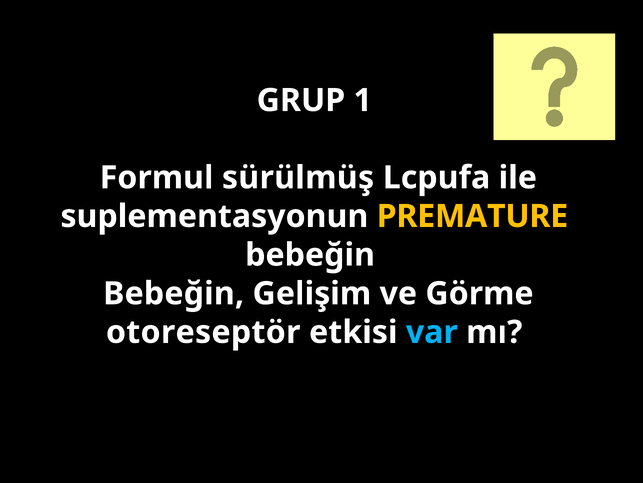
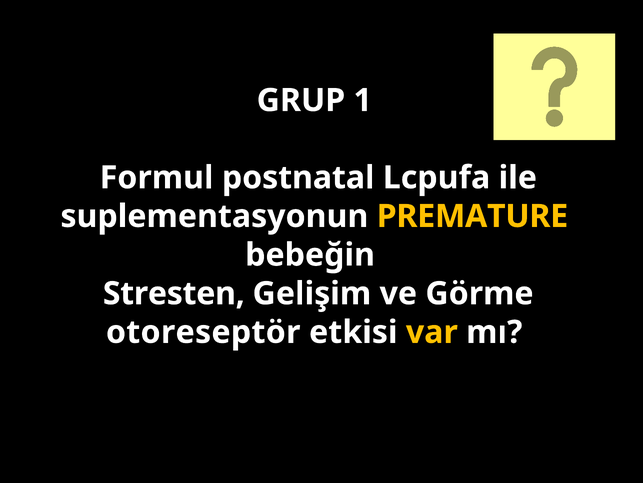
sürülmüş: sürülmüş -> postnatal
Bebeğin at (174, 293): Bebeğin -> Stresten
var colour: light blue -> yellow
